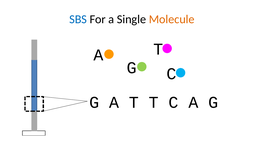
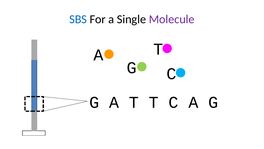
Molecule colour: orange -> purple
